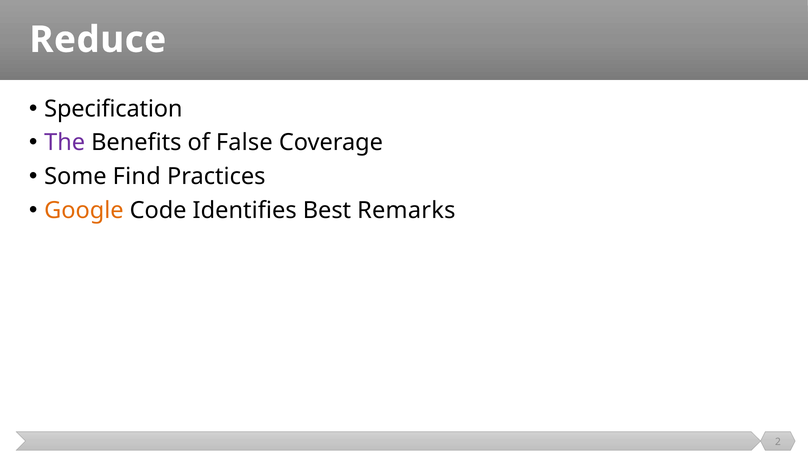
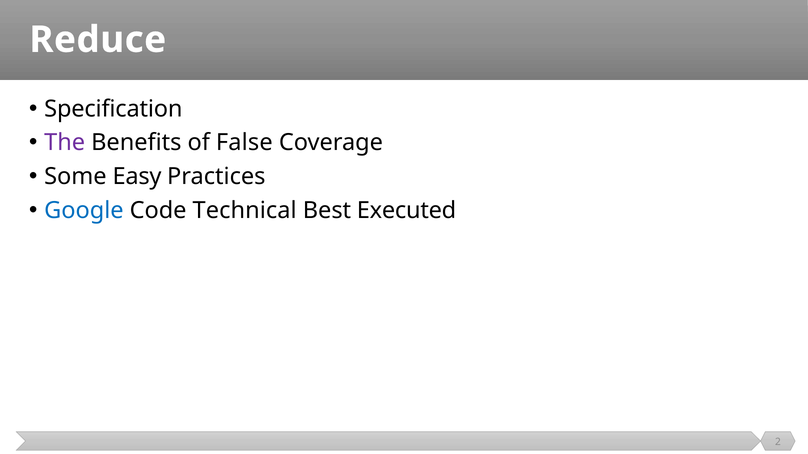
Find: Find -> Easy
Google colour: orange -> blue
Identifies: Identifies -> Technical
Remarks: Remarks -> Executed
